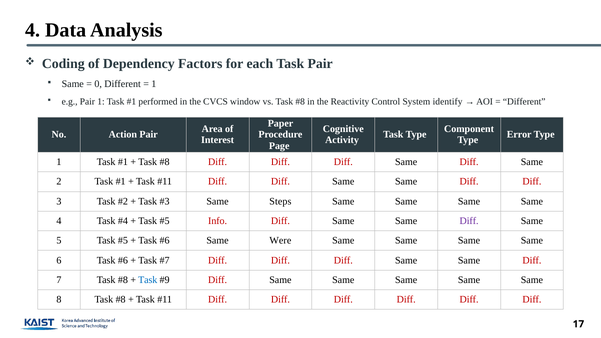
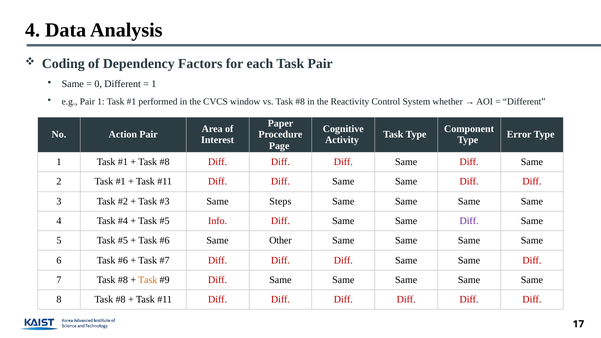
identify: identify -> whether
Were: Were -> Other
Task at (148, 280) colour: blue -> orange
